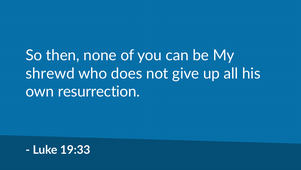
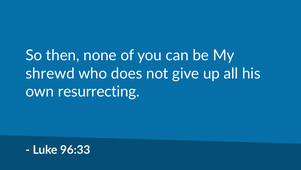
resurrection: resurrection -> resurrecting
19:33: 19:33 -> 96:33
